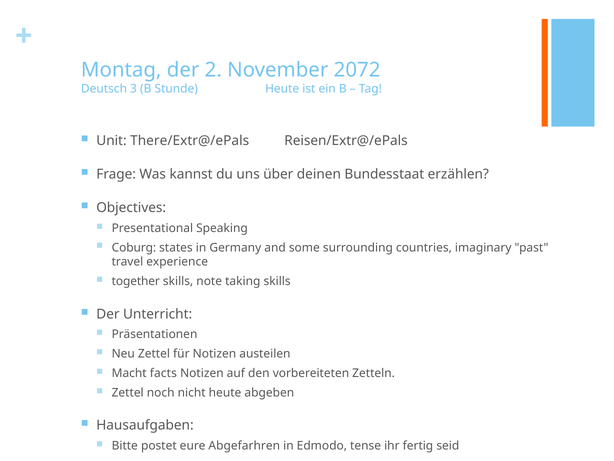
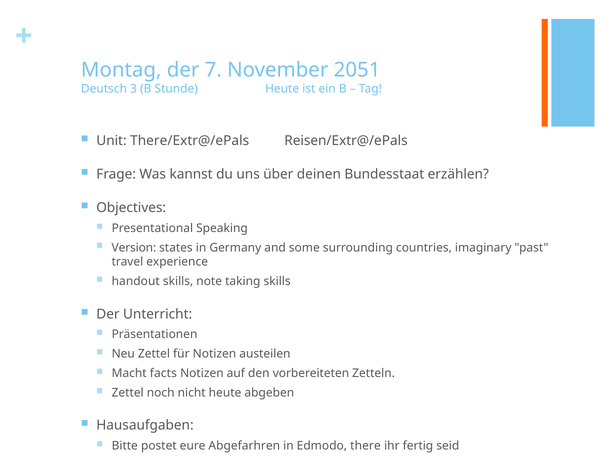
2: 2 -> 7
2072: 2072 -> 2051
Coburg: Coburg -> Version
together: together -> handout
tense: tense -> there
